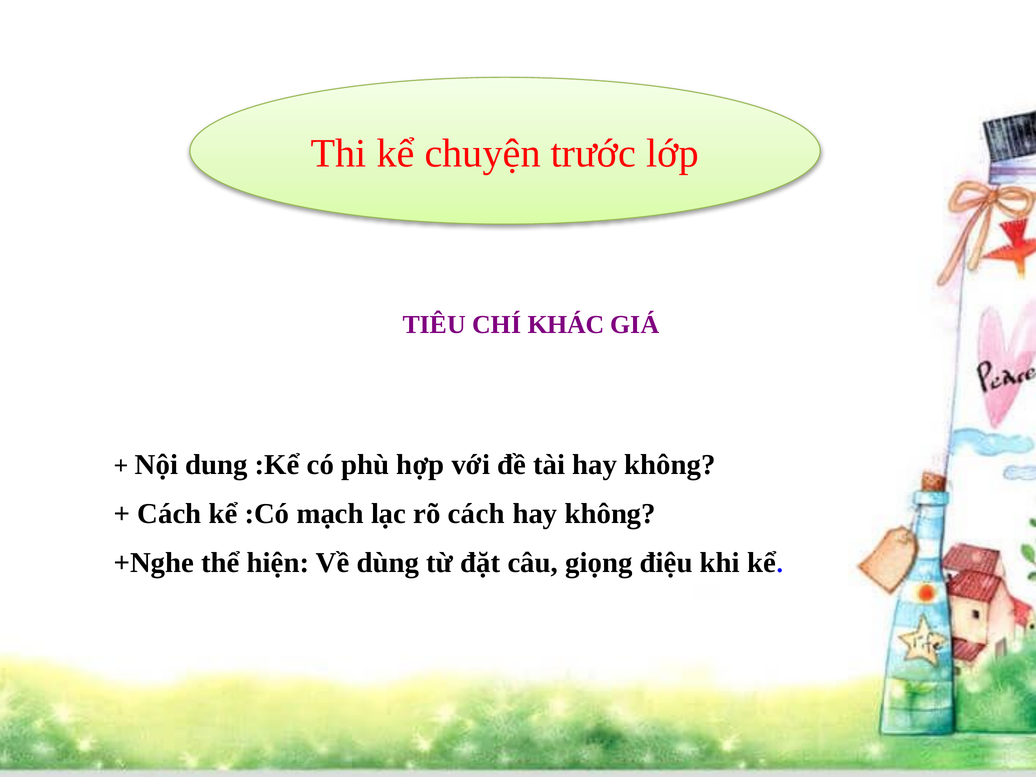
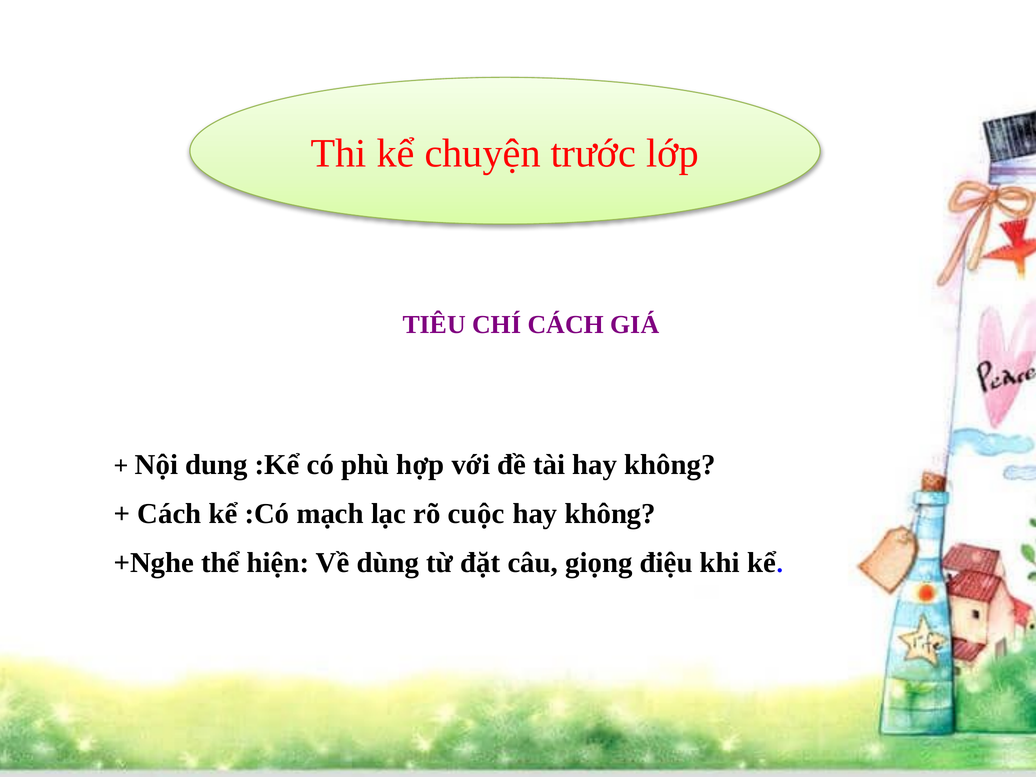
CHÍ KHÁC: KHÁC -> CÁCH
rõ cách: cách -> cuộc
